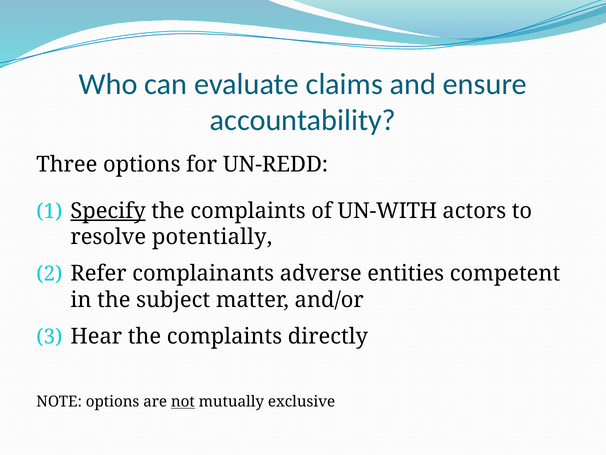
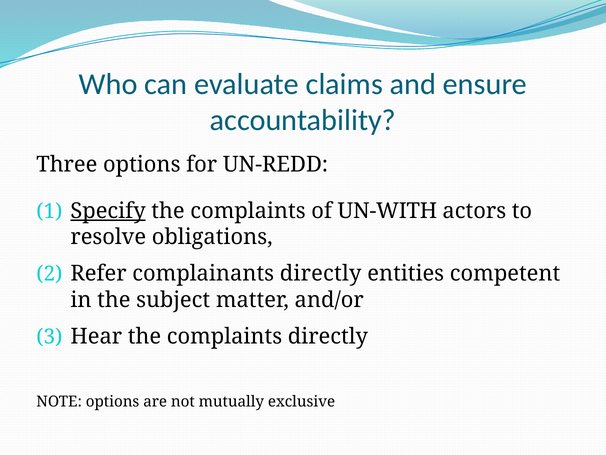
potentially: potentially -> obligations
complainants adverse: adverse -> directly
not underline: present -> none
